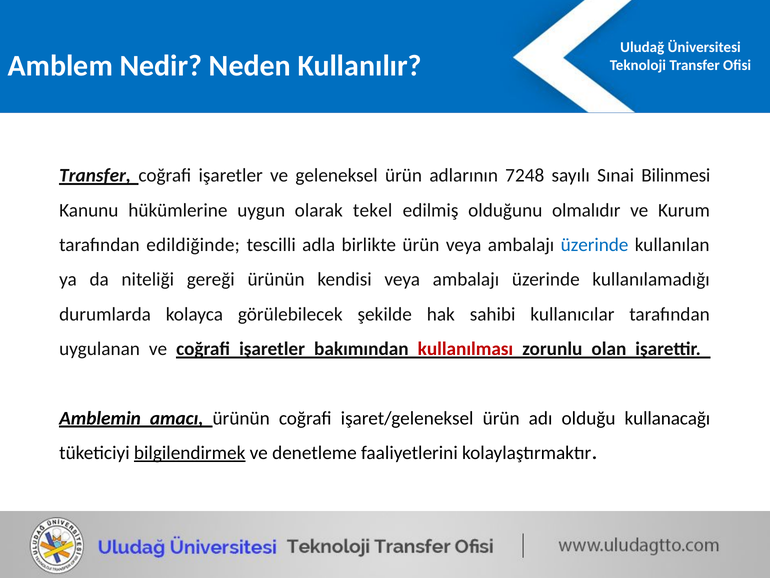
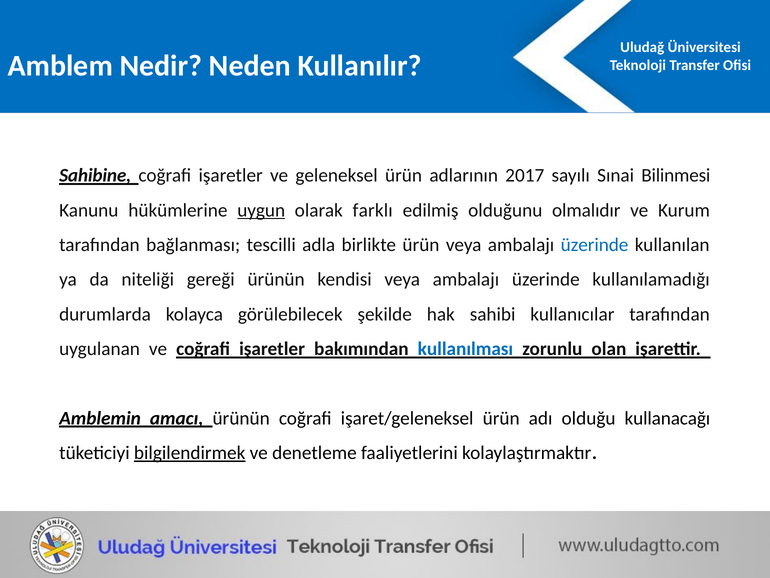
Transfer at (95, 175): Transfer -> Sahibine
7248: 7248 -> 2017
uygun underline: none -> present
tekel: tekel -> farklı
edildiğinde: edildiğinde -> bağlanması
kullanılması colour: red -> blue
